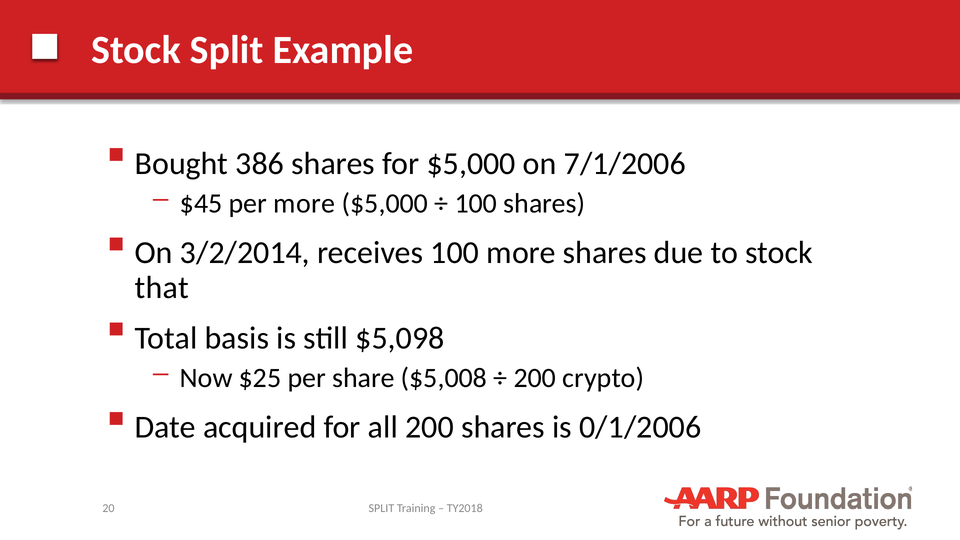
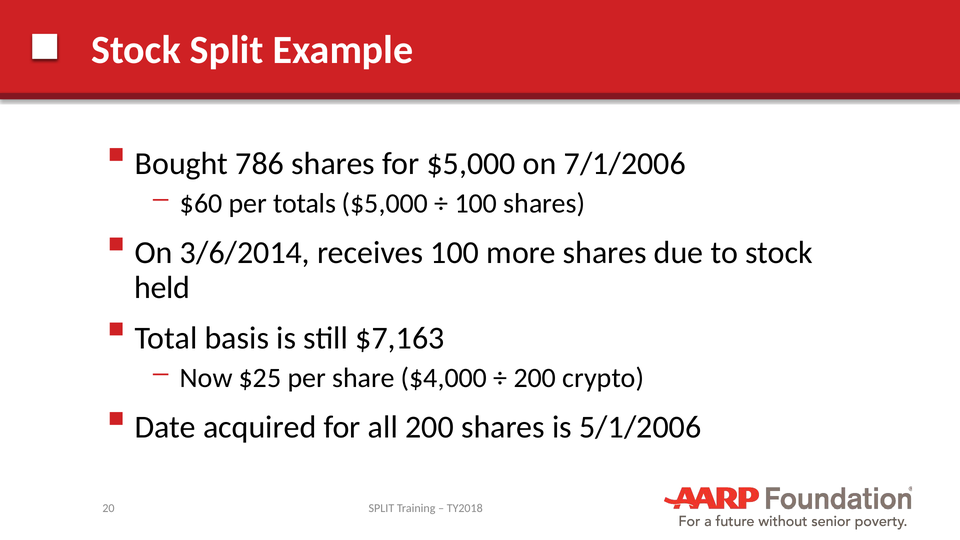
386: 386 -> 786
$45: $45 -> $60
per more: more -> totals
3/2/2014: 3/2/2014 -> 3/6/2014
that: that -> held
$5,098: $5,098 -> $7,163
$5,008: $5,008 -> $4,000
0/1/2006: 0/1/2006 -> 5/1/2006
